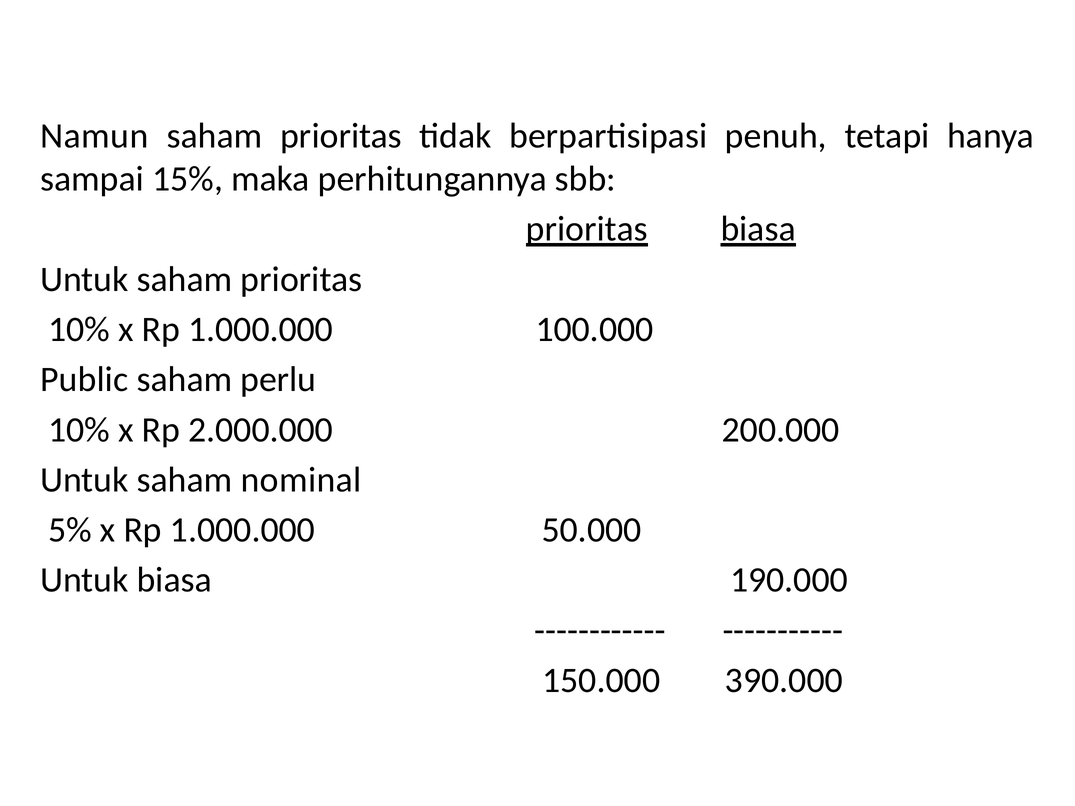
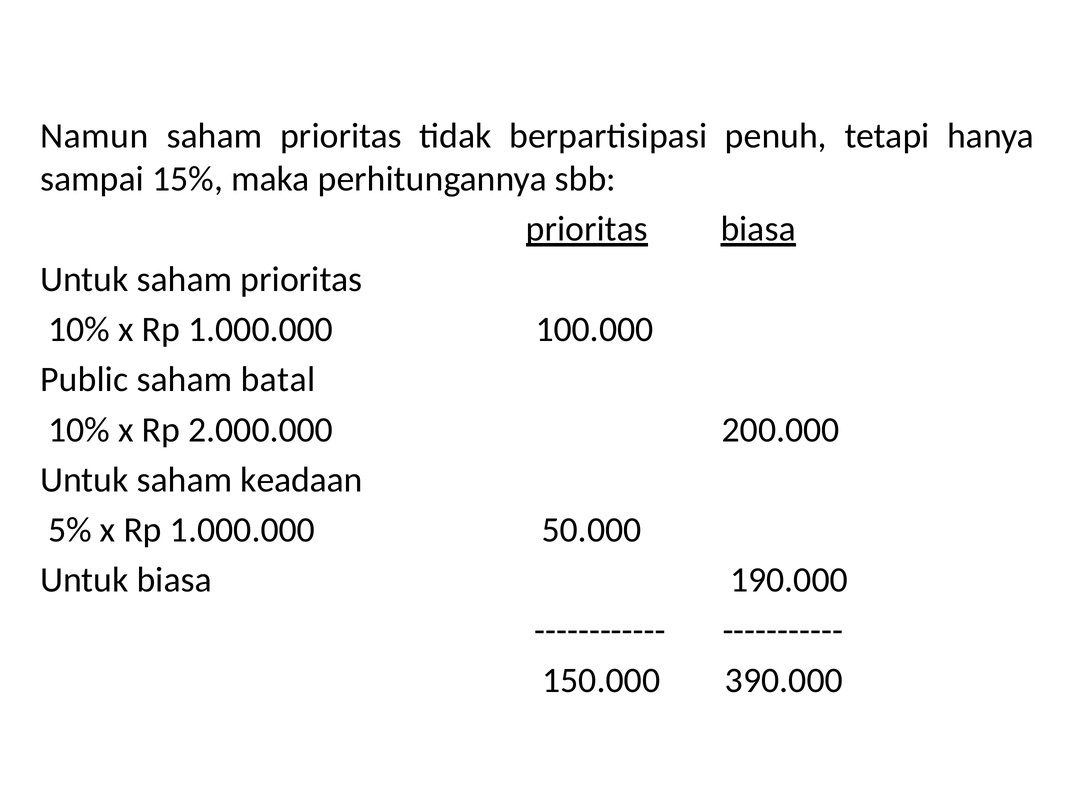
perlu: perlu -> batal
nominal: nominal -> keadaan
